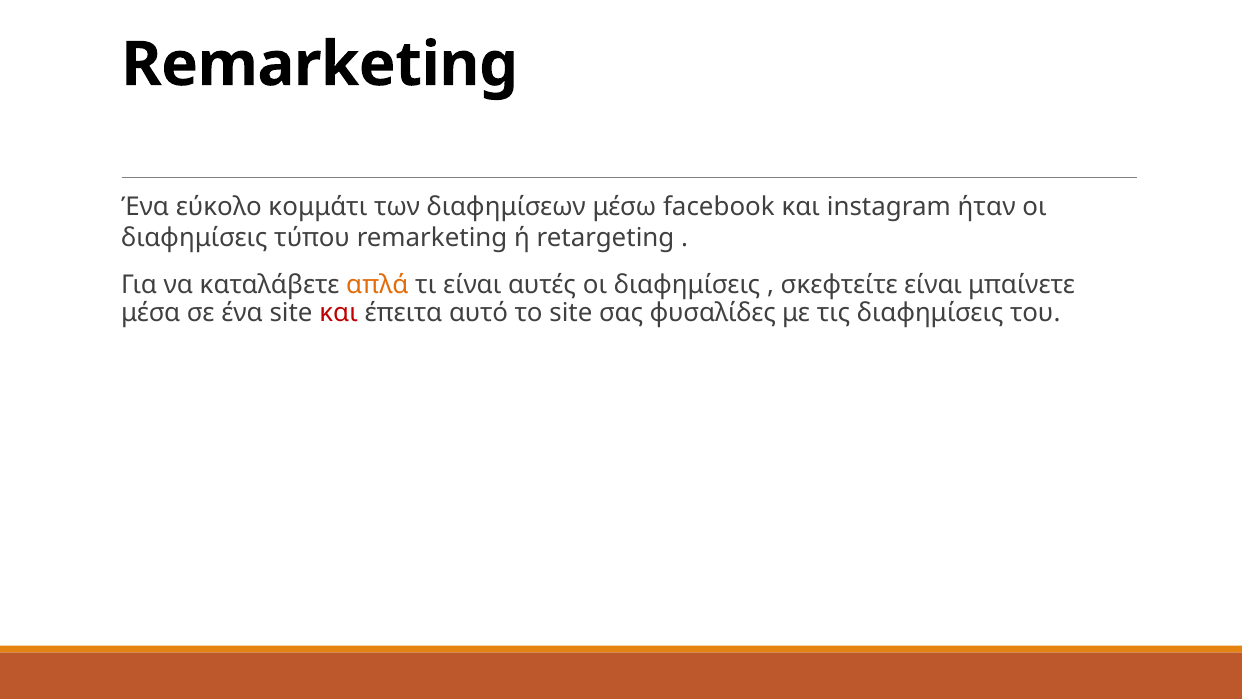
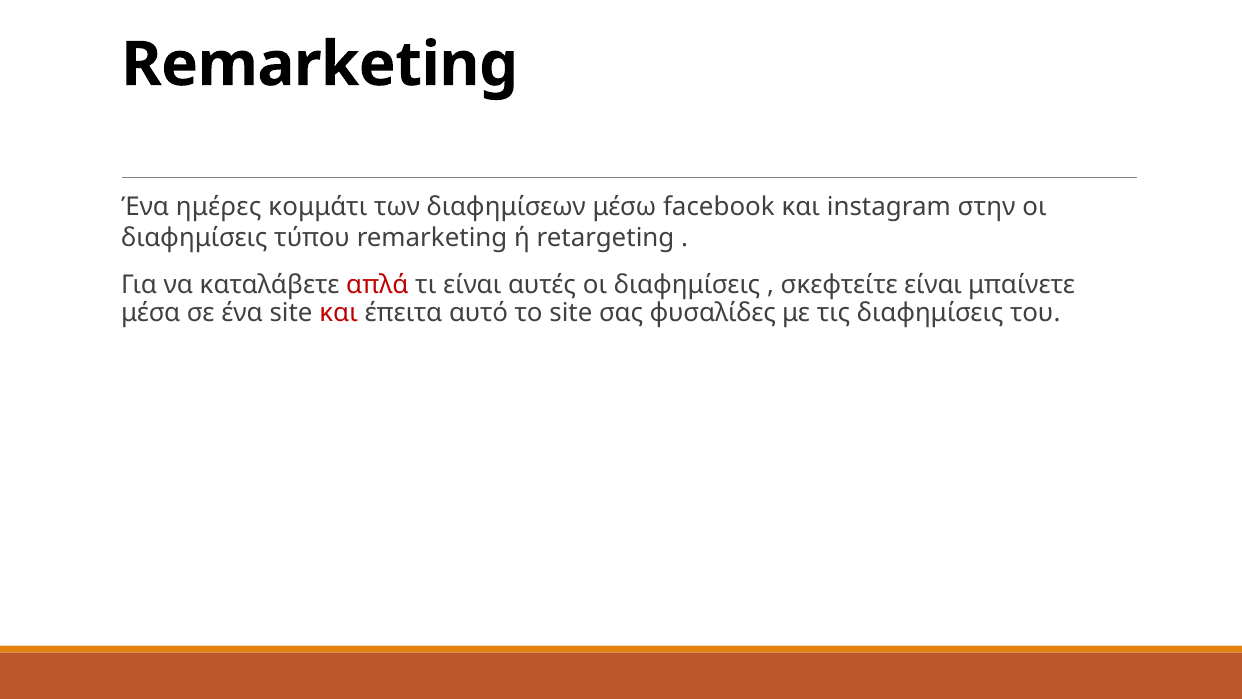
εύκολο: εύκολο -> ημέρες
ήταν: ήταν -> στην
απλά colour: orange -> red
